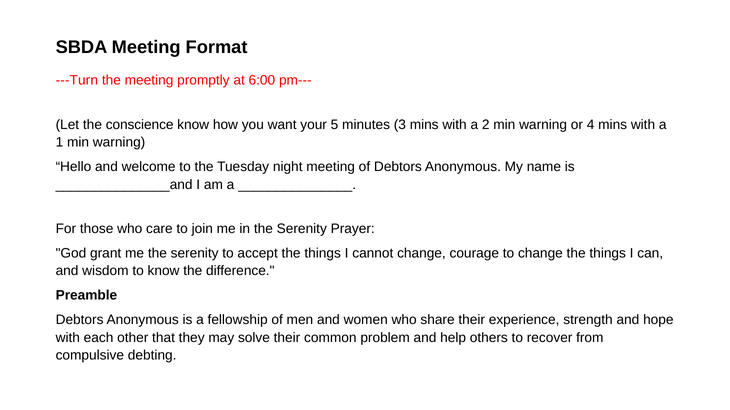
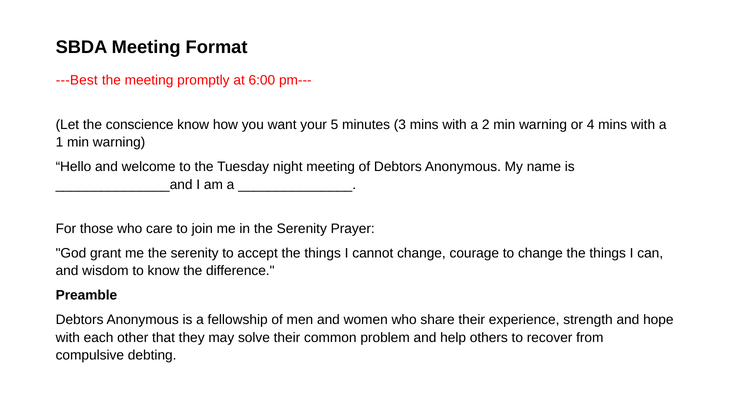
---Turn: ---Turn -> ---Best
